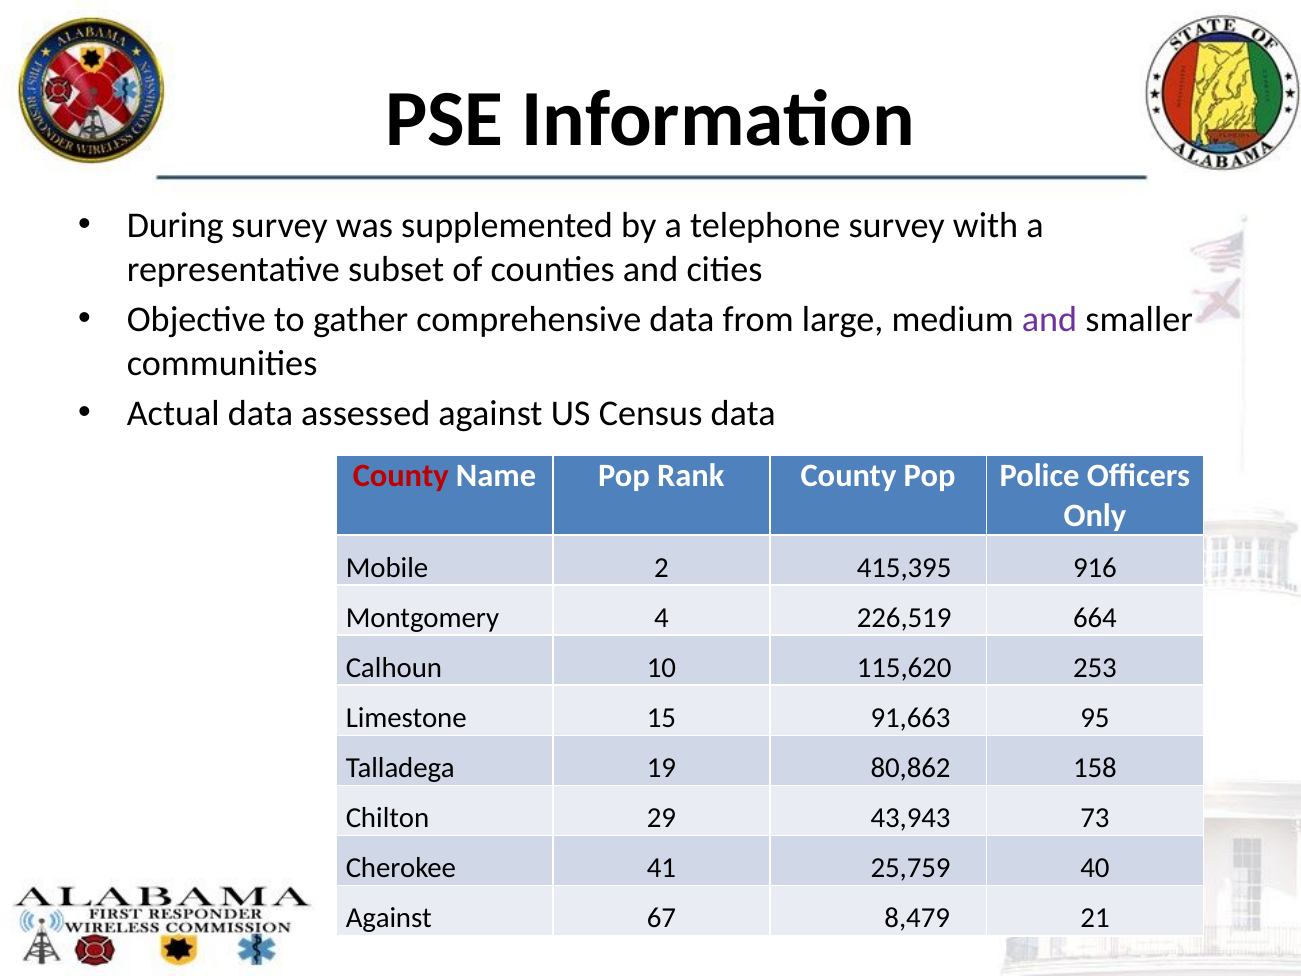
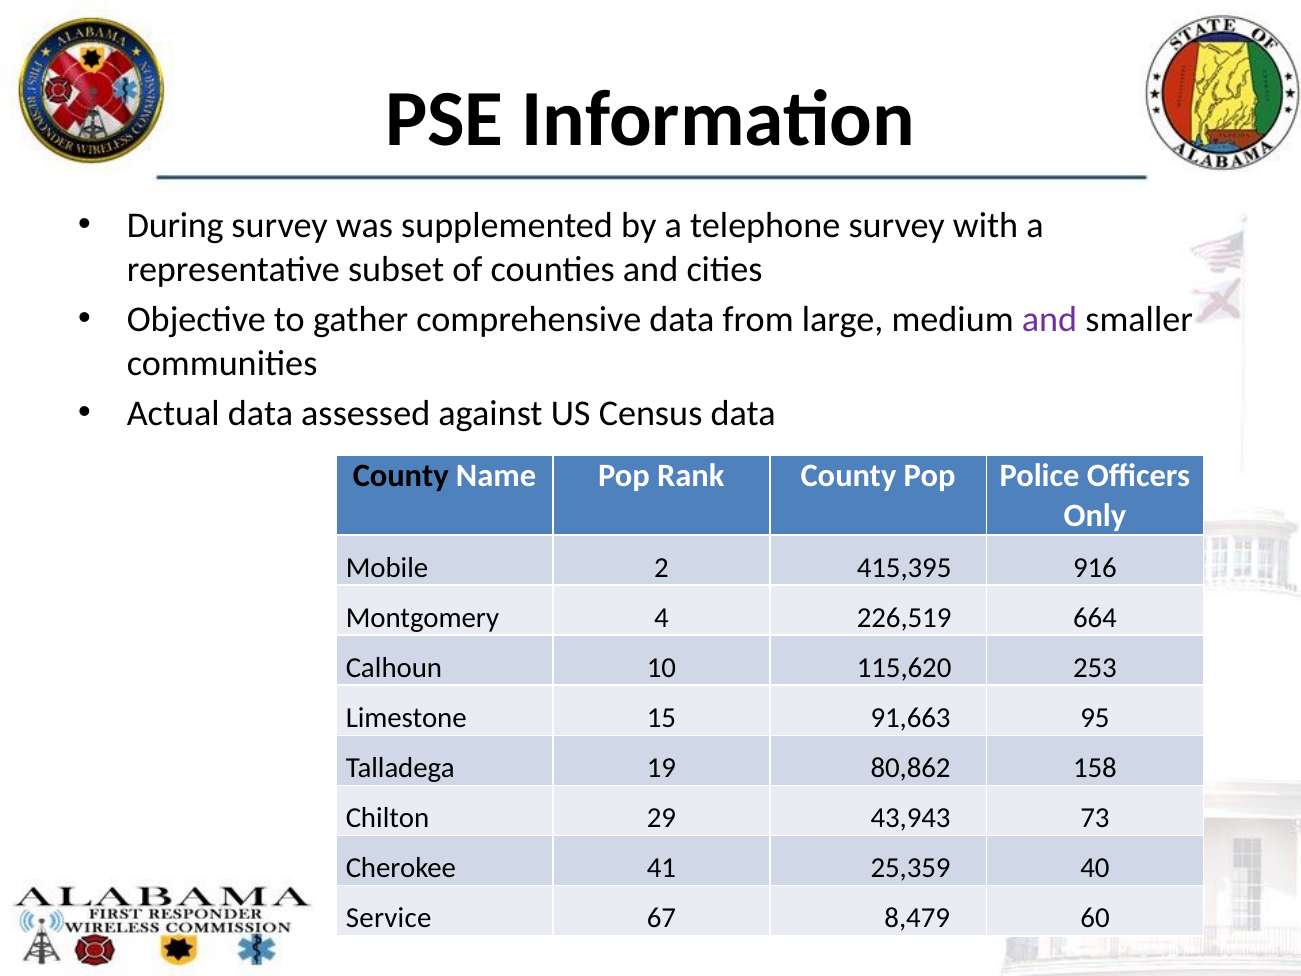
County at (401, 476) colour: red -> black
25,759: 25,759 -> 25,359
Against at (389, 918): Against -> Service
21: 21 -> 60
